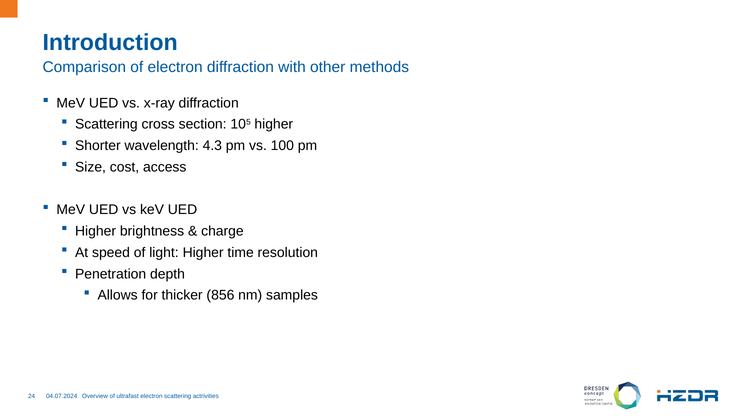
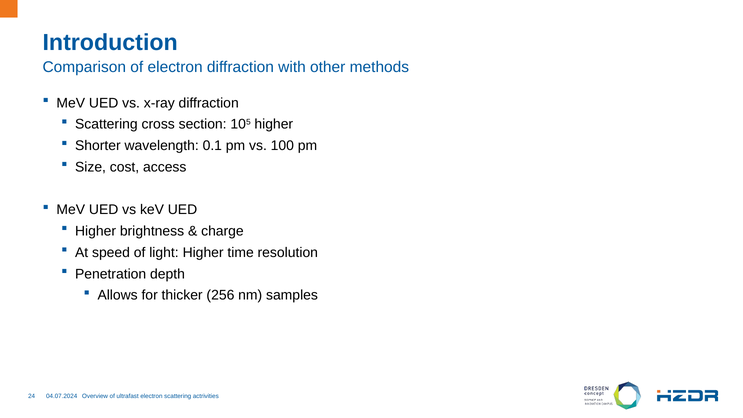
4.3: 4.3 -> 0.1
856: 856 -> 256
